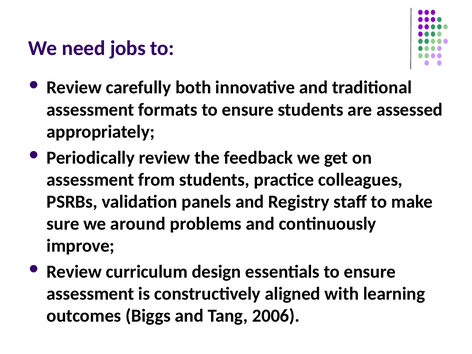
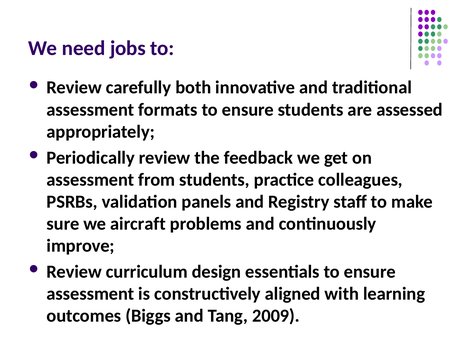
around: around -> aircraft
2006: 2006 -> 2009
